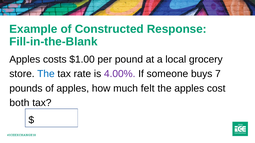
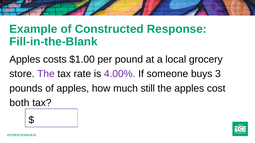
The at (46, 74) colour: blue -> purple
7: 7 -> 3
felt: felt -> still
